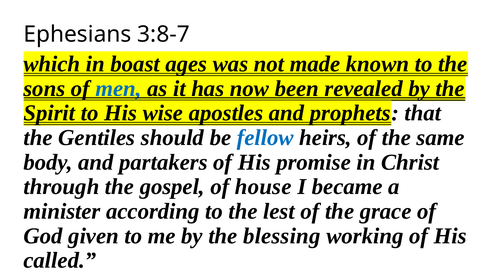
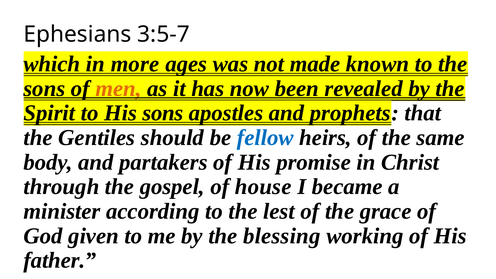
3:8-7: 3:8-7 -> 3:5-7
boast: boast -> more
men colour: blue -> orange
His wise: wise -> sons
called: called -> father
